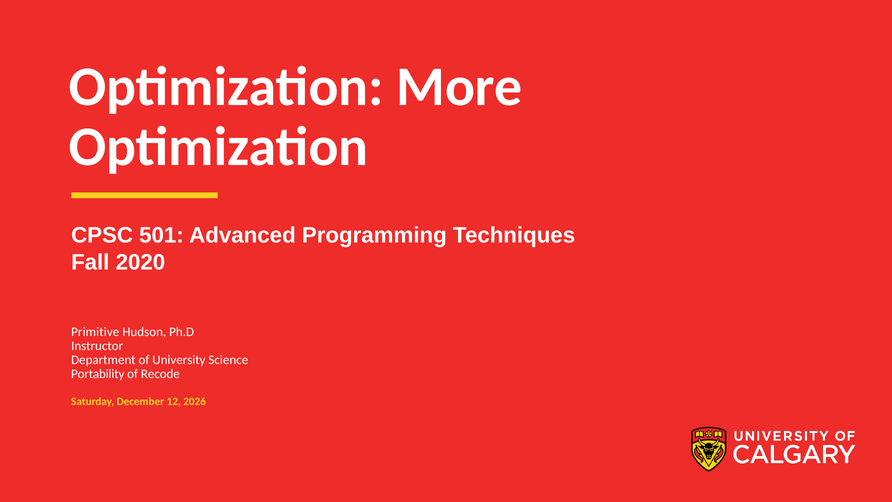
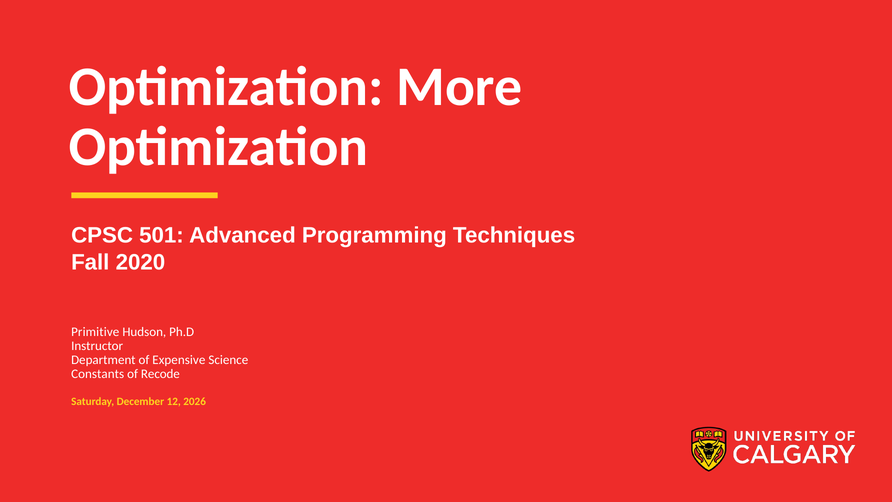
University: University -> Expensive
Portability: Portability -> Constants
